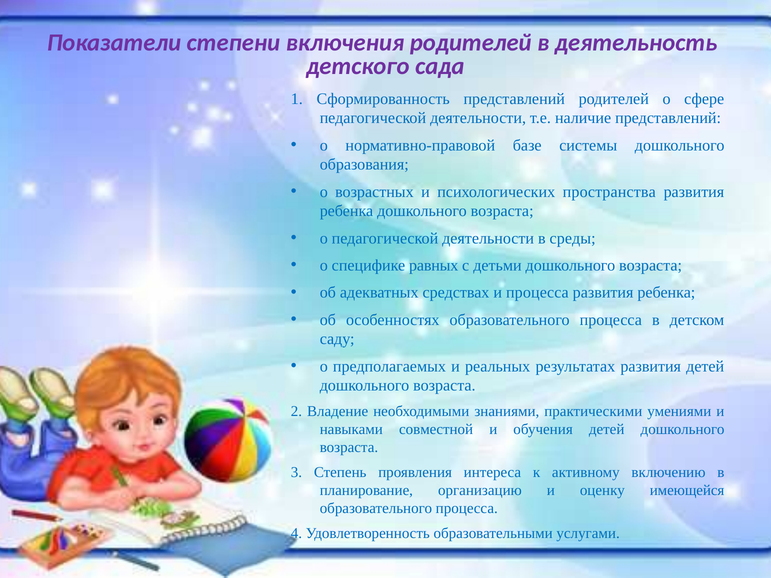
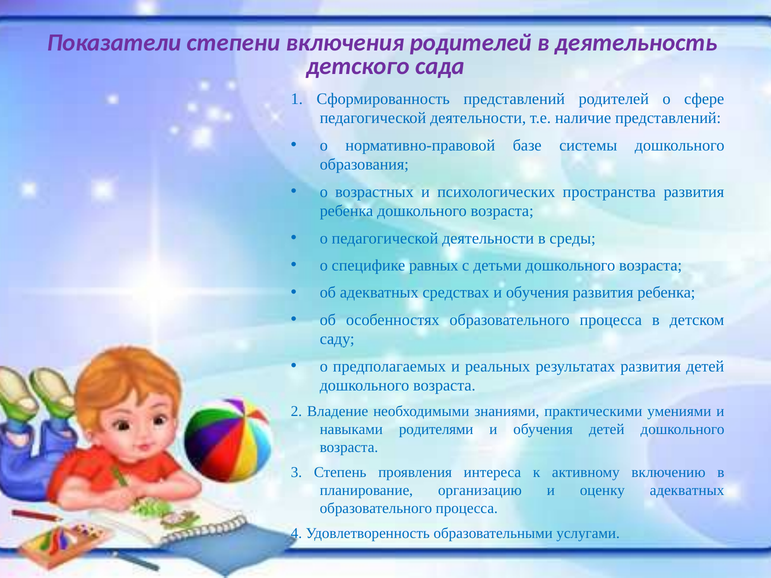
средствах и процесса: процесса -> обучения
совместной: совместной -> родителями
оценку имеющейся: имеющейся -> адекватных
